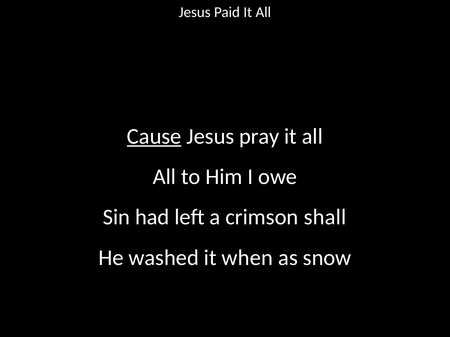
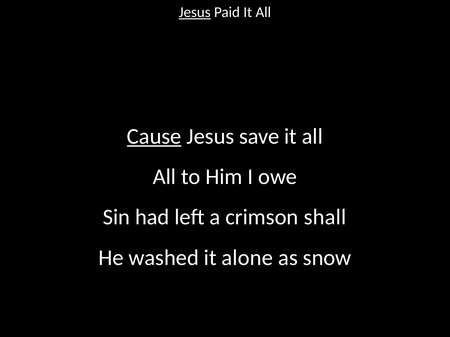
Jesus at (195, 12) underline: none -> present
pray: pray -> save
when: when -> alone
